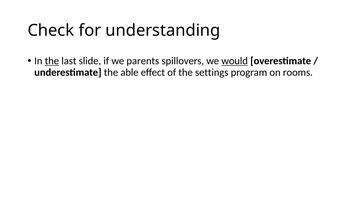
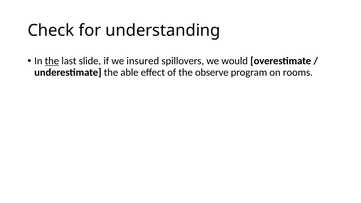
parents: parents -> insured
would underline: present -> none
settings: settings -> observe
